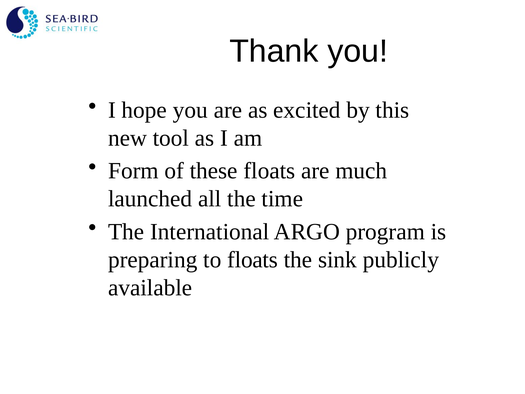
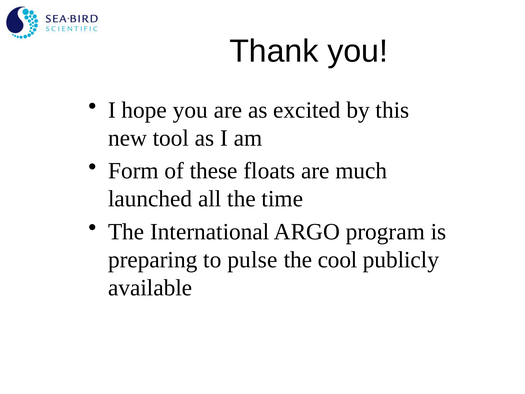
to floats: floats -> pulse
sink: sink -> cool
